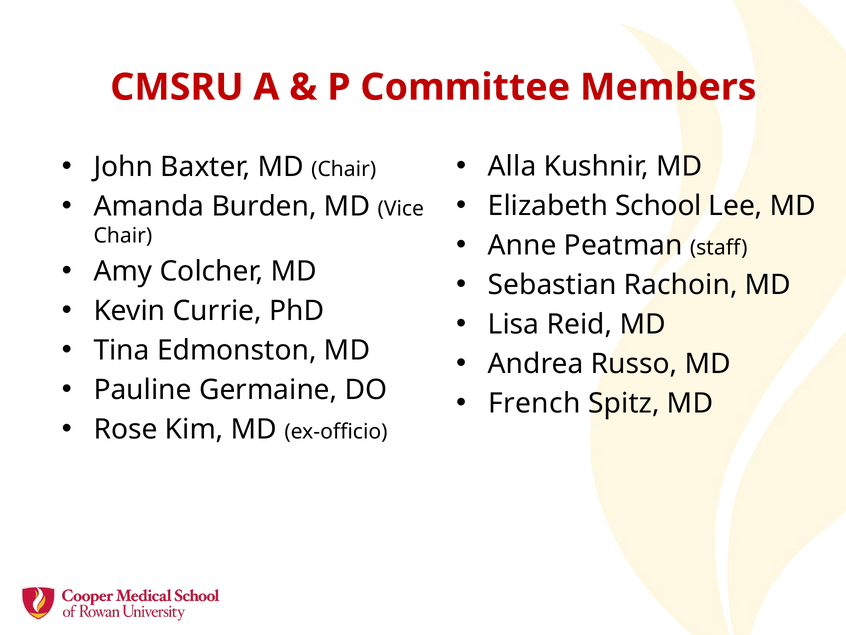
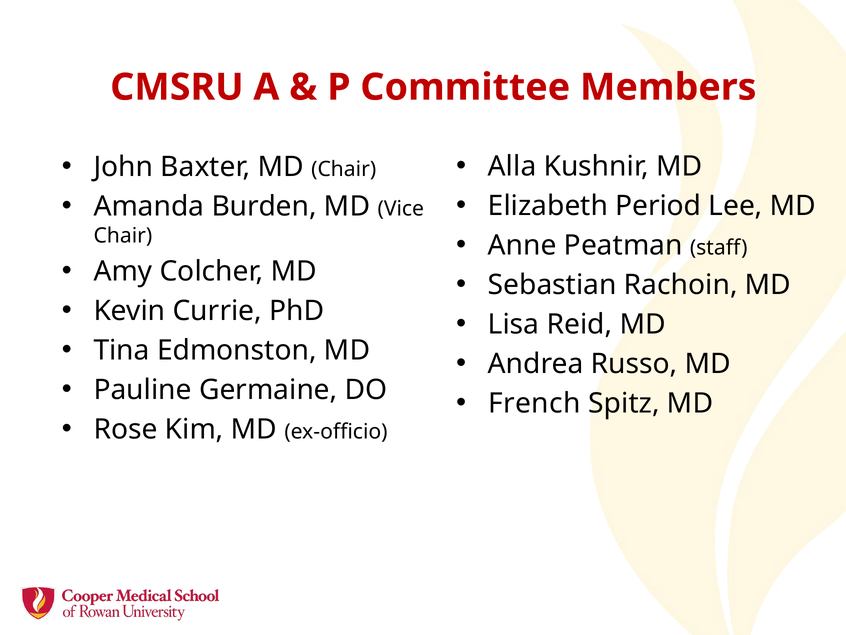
School: School -> Period
